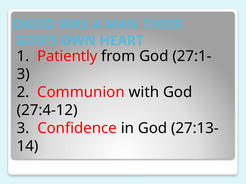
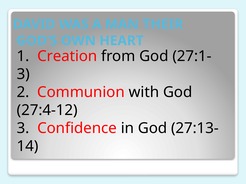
Patiently: Patiently -> Creation
